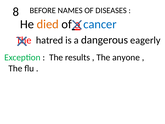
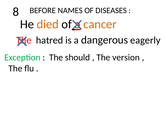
cancer colour: blue -> orange
results: results -> should
anyone: anyone -> version
